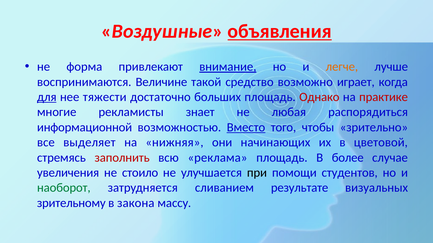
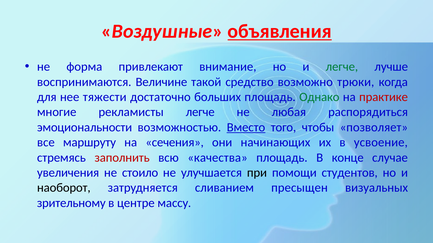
внимание underline: present -> none
легче at (342, 67) colour: orange -> green
играет: играет -> трюки
для underline: present -> none
Однако colour: red -> green
рекламисты знает: знает -> легче
информационной: информационной -> эмоциональности
зрительно: зрительно -> позволяет
выделяет: выделяет -> маршруту
нижняя: нижняя -> сечения
цветовой: цветовой -> усвоение
реклама: реклама -> качества
более: более -> конце
наоборот colour: green -> black
результате: результате -> пресыщен
закона: закона -> центре
